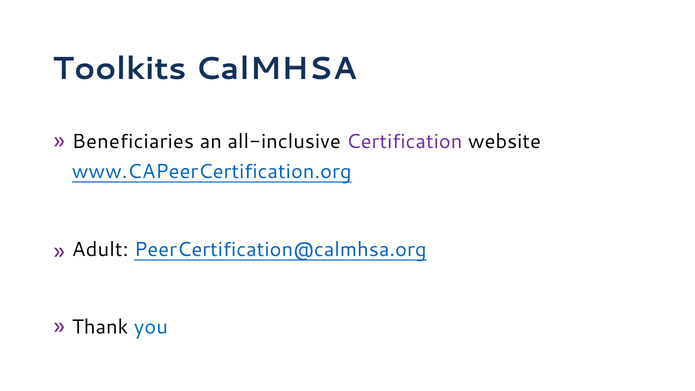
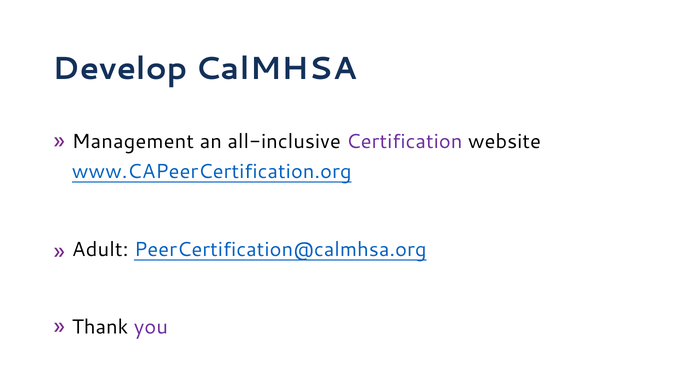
Toolkits: Toolkits -> Develop
Beneficiaries: Beneficiaries -> Management
you colour: blue -> purple
